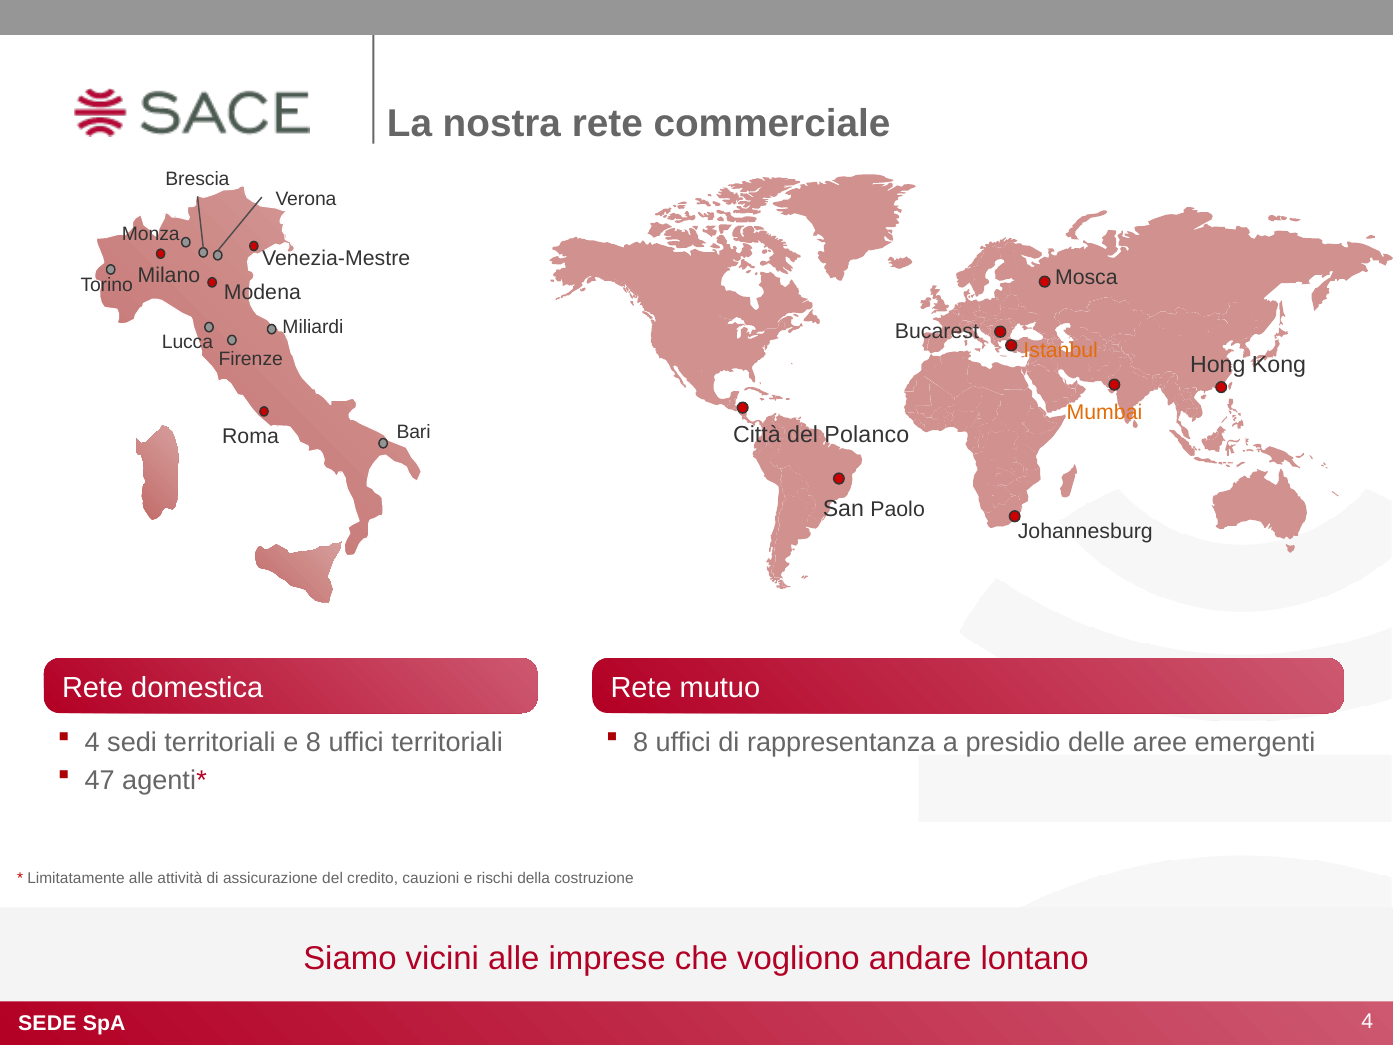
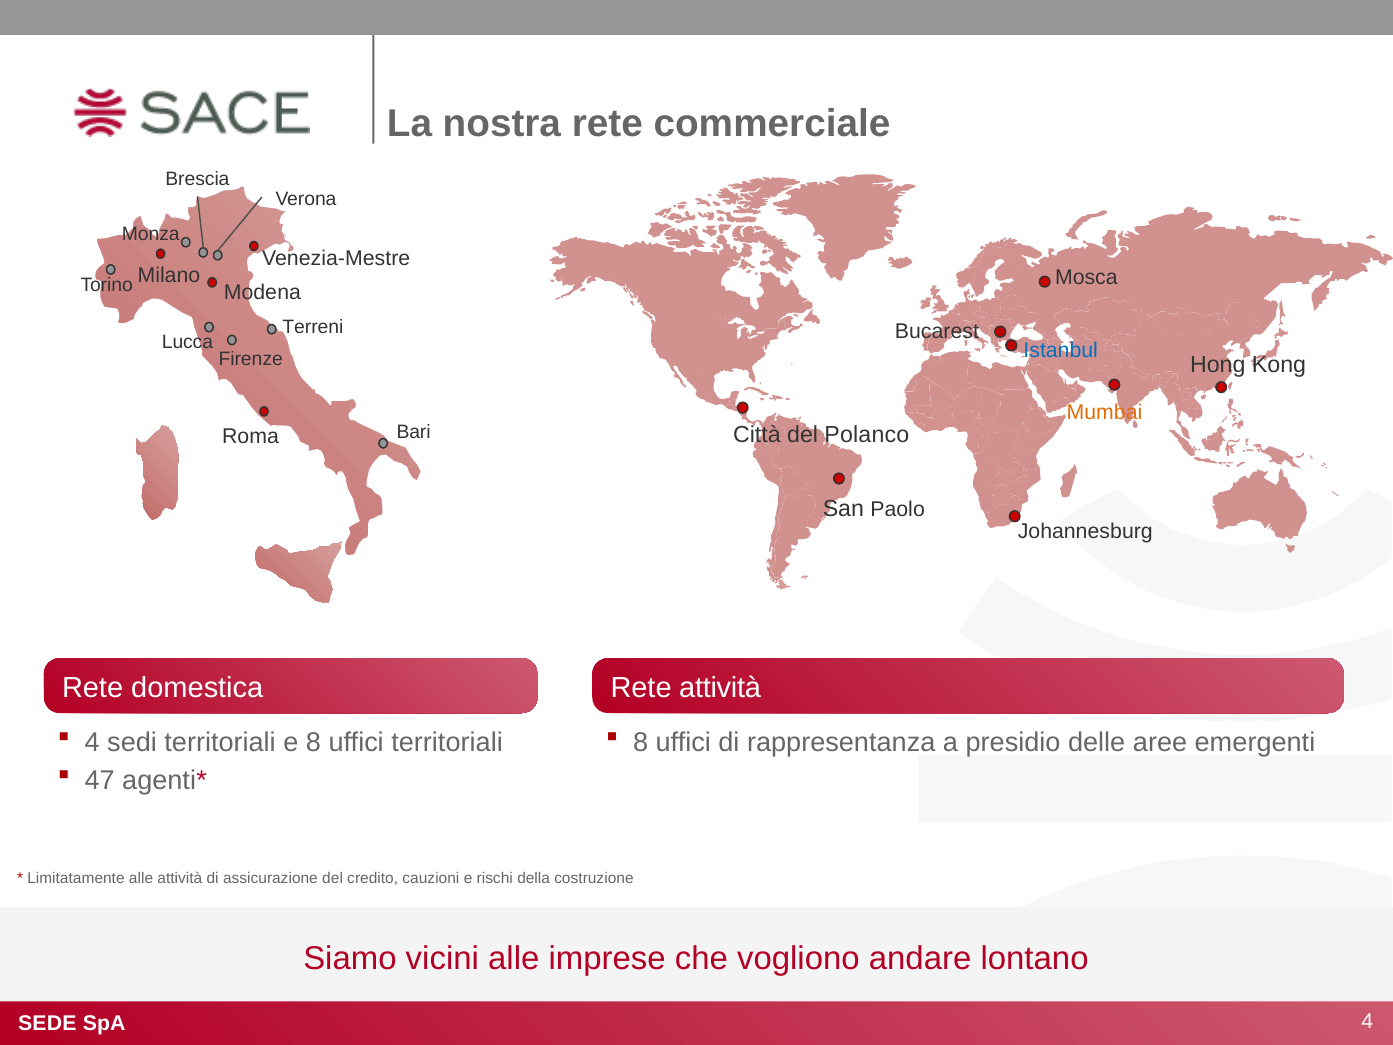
Miliardi: Miliardi -> Terreni
Istanbul colour: orange -> blue
Rete mutuo: mutuo -> attività
